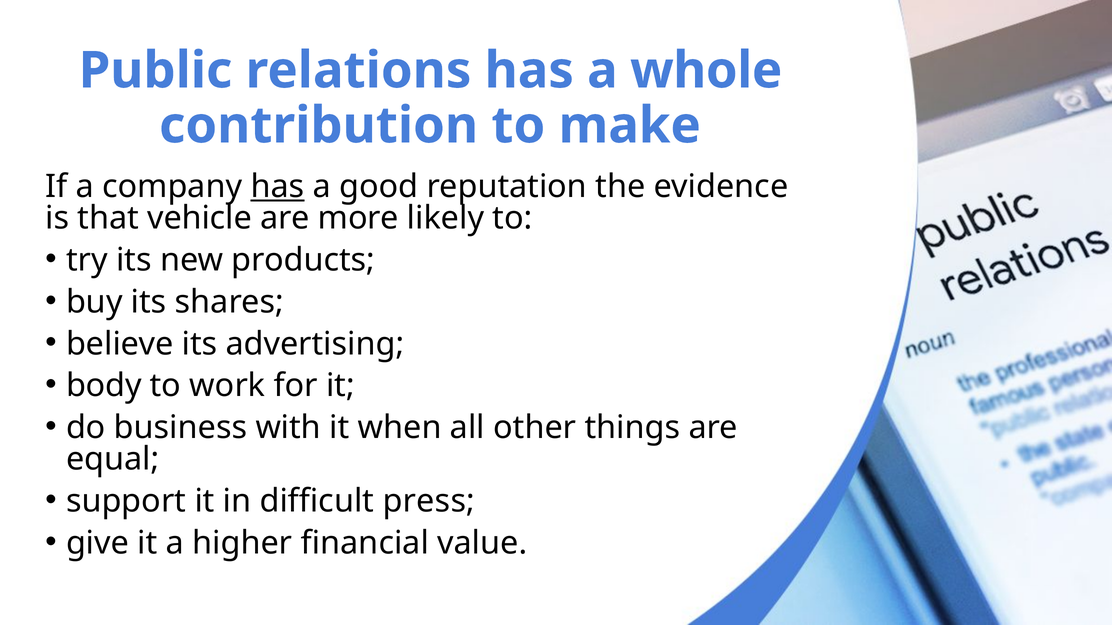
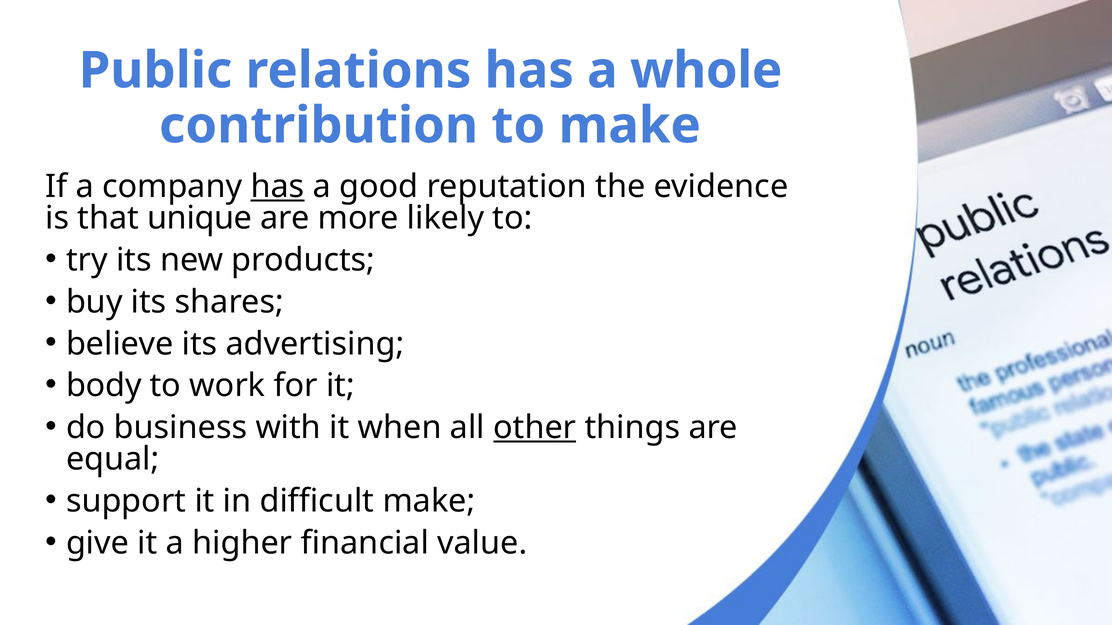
vehicle: vehicle -> unique
other underline: none -> present
difficult press: press -> make
